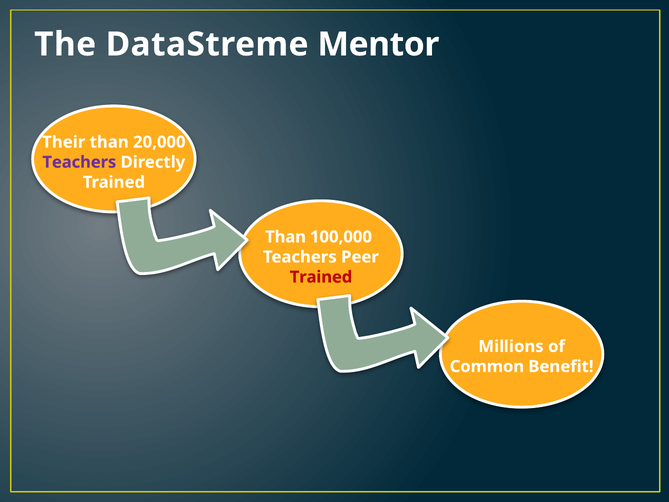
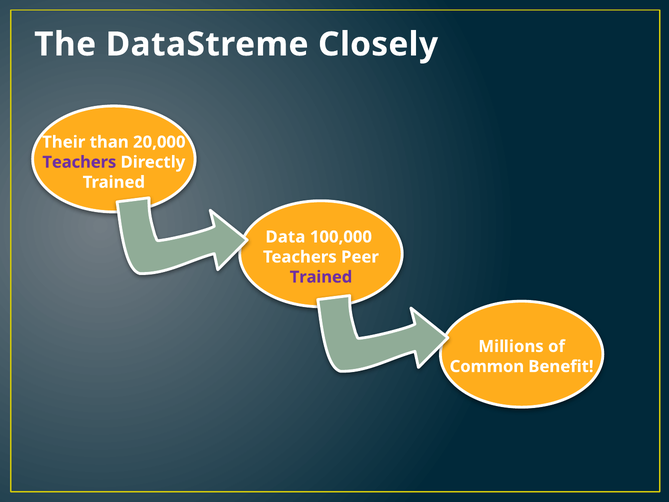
Mentor: Mentor -> Closely
Than at (286, 237): Than -> Data
Trained at (321, 277) colour: red -> purple
